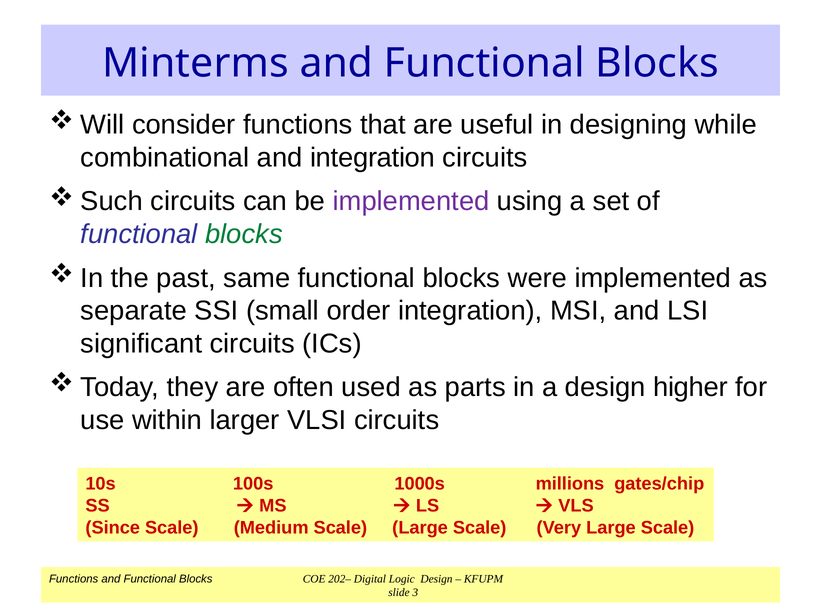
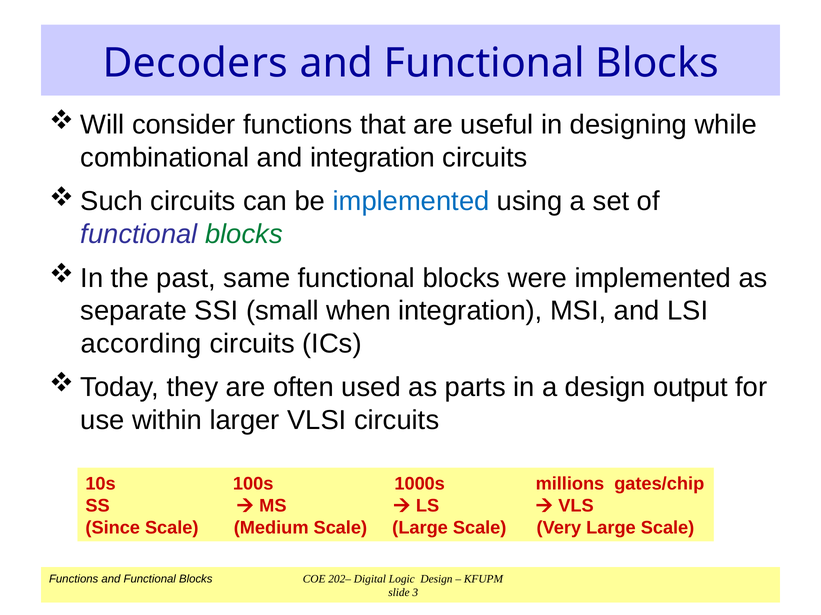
Minterms: Minterms -> Decoders
implemented at (411, 202) colour: purple -> blue
order: order -> when
significant: significant -> according
higher: higher -> output
